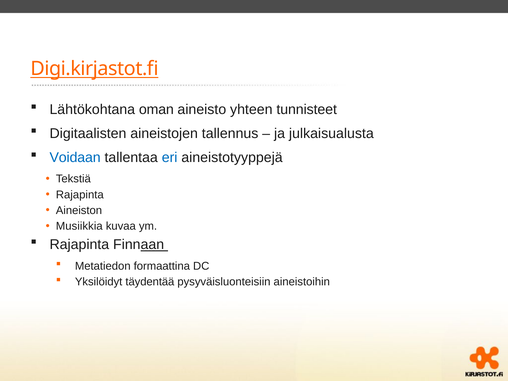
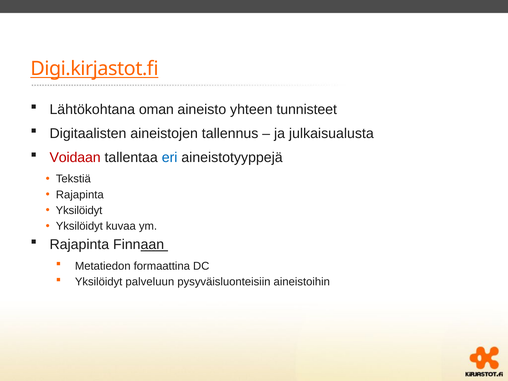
Voidaan colour: blue -> red
Aineiston at (79, 210): Aineiston -> Yksilöidyt
Musiikkia at (79, 226): Musiikkia -> Yksilöidyt
täydentää: täydentää -> palveluun
